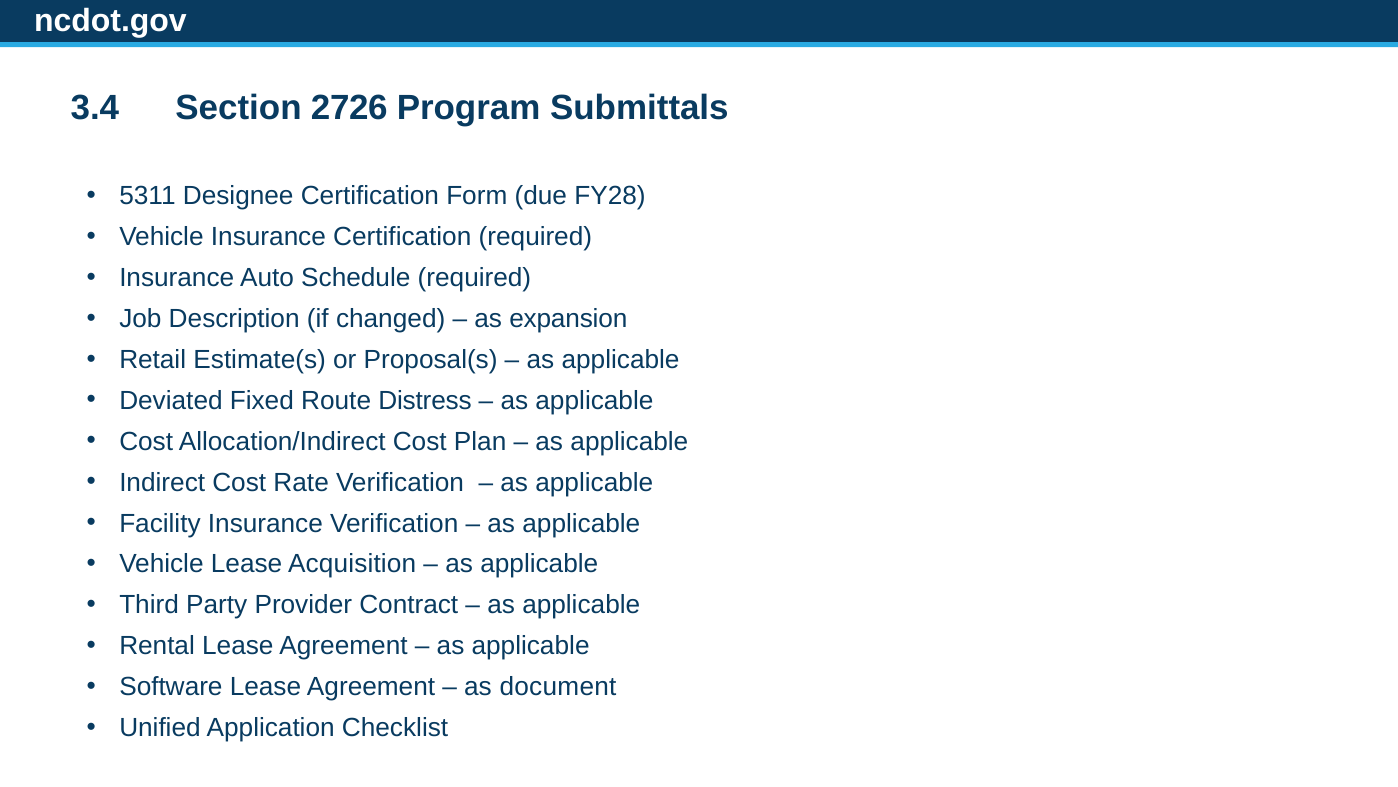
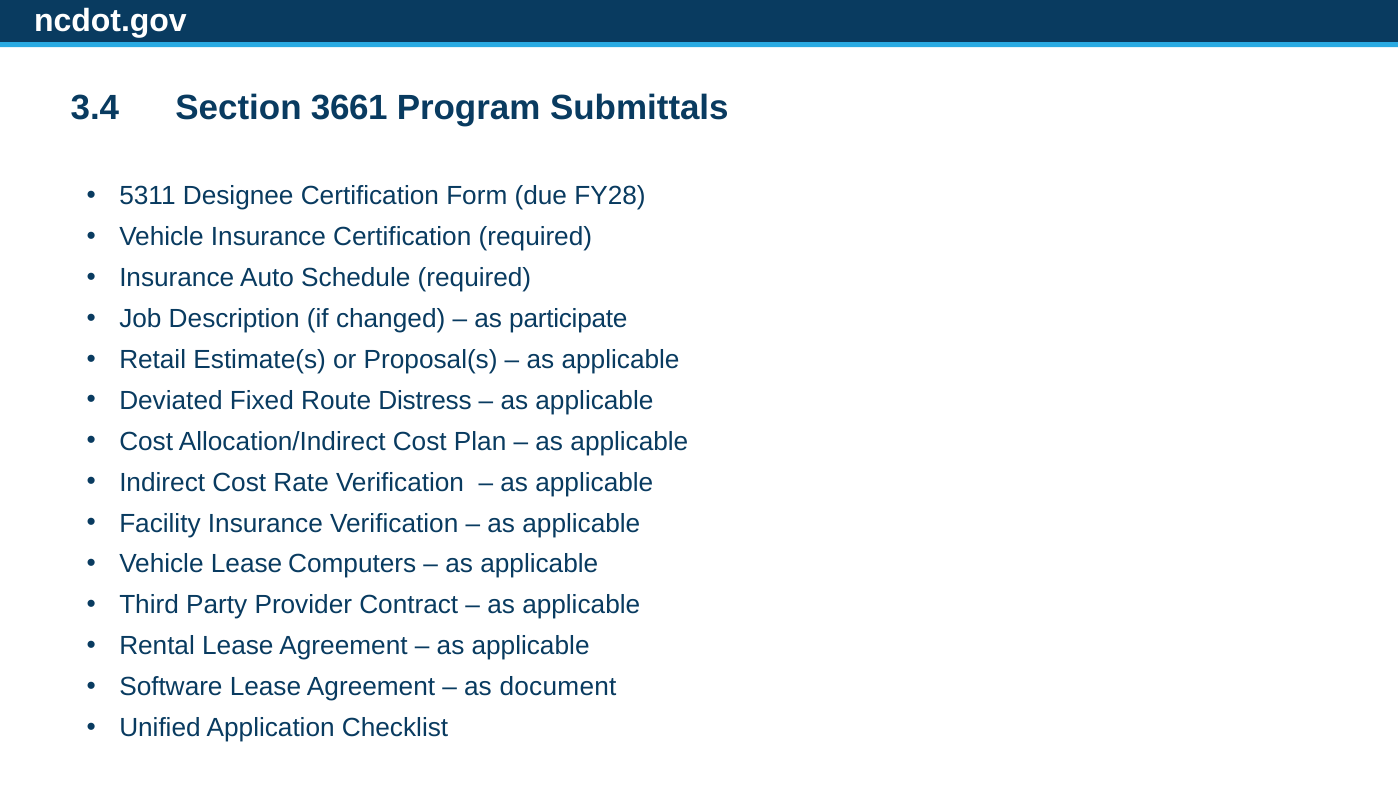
2726: 2726 -> 3661
expansion: expansion -> participate
Acquisition: Acquisition -> Computers
